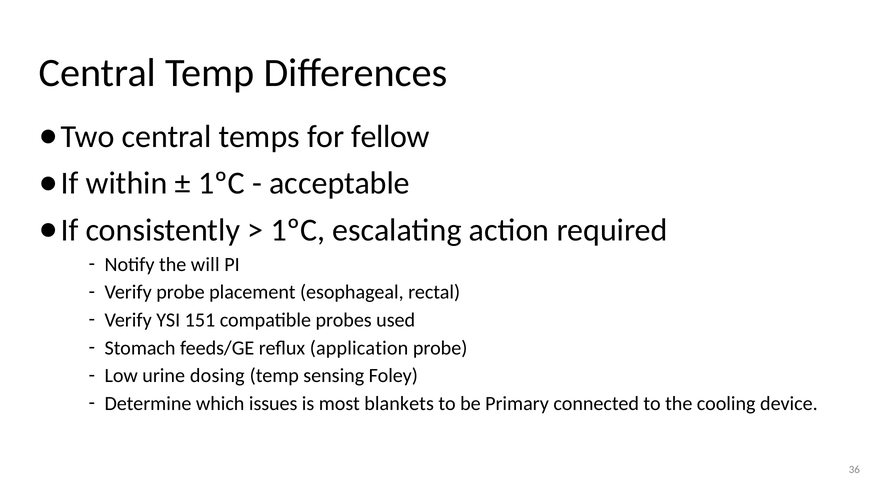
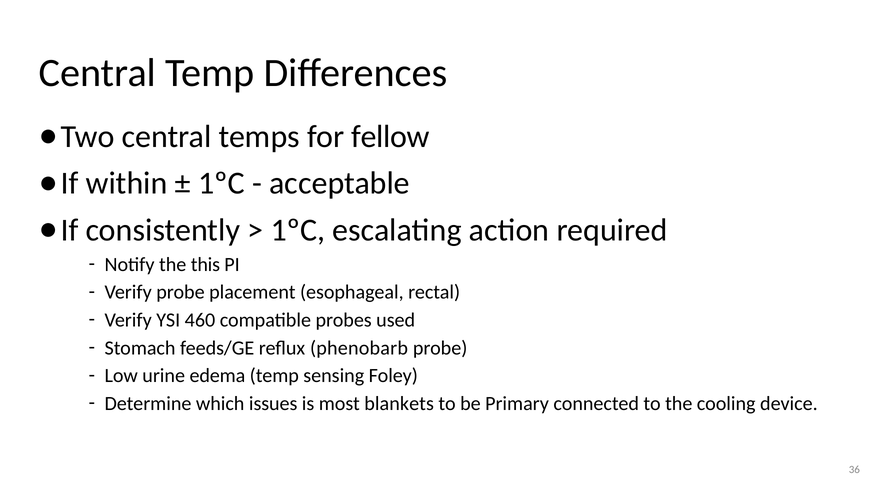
will: will -> this
151: 151 -> 460
application: application -> phenobarb
dosing: dosing -> edema
